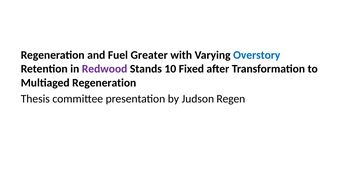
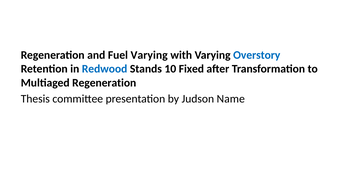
Fuel Greater: Greater -> Varying
Redwood colour: purple -> blue
Regen: Regen -> Name
